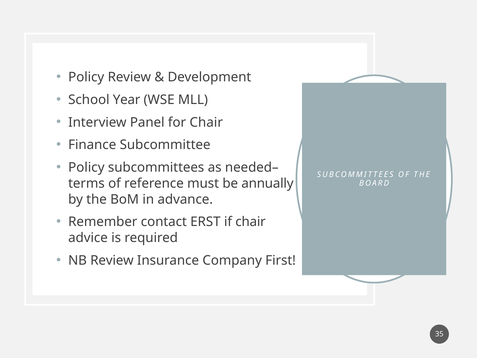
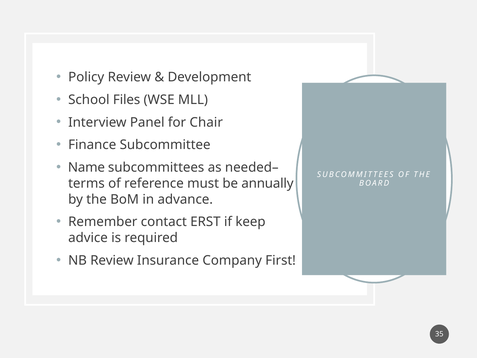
Year: Year -> Files
Policy at (86, 167): Policy -> Name
if chair: chair -> keep
